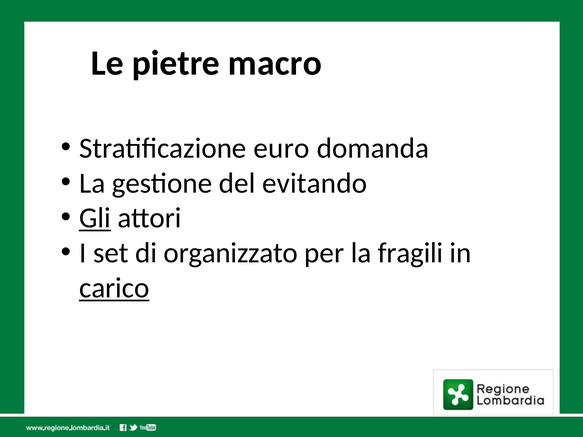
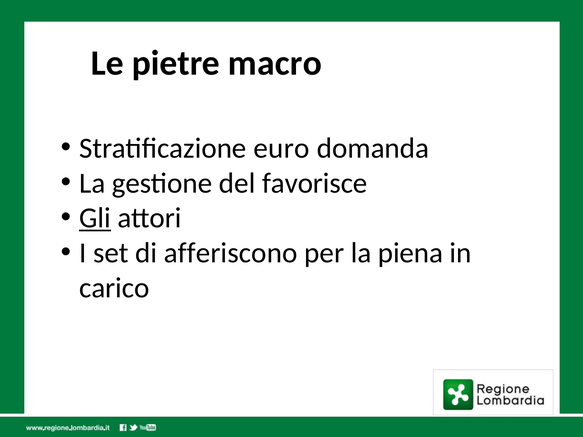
evitando: evitando -> favorisce
organizzato: organizzato -> afferiscono
fragili: fragili -> piena
carico underline: present -> none
